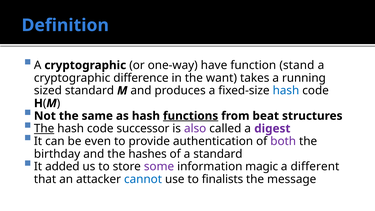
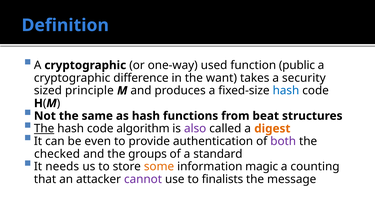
have: have -> used
stand: stand -> public
running: running -> security
sized standard: standard -> principle
functions underline: present -> none
successor: successor -> algorithm
digest colour: purple -> orange
birthday: birthday -> checked
hashes: hashes -> groups
added: added -> needs
some colour: purple -> orange
different: different -> counting
cannot colour: blue -> purple
